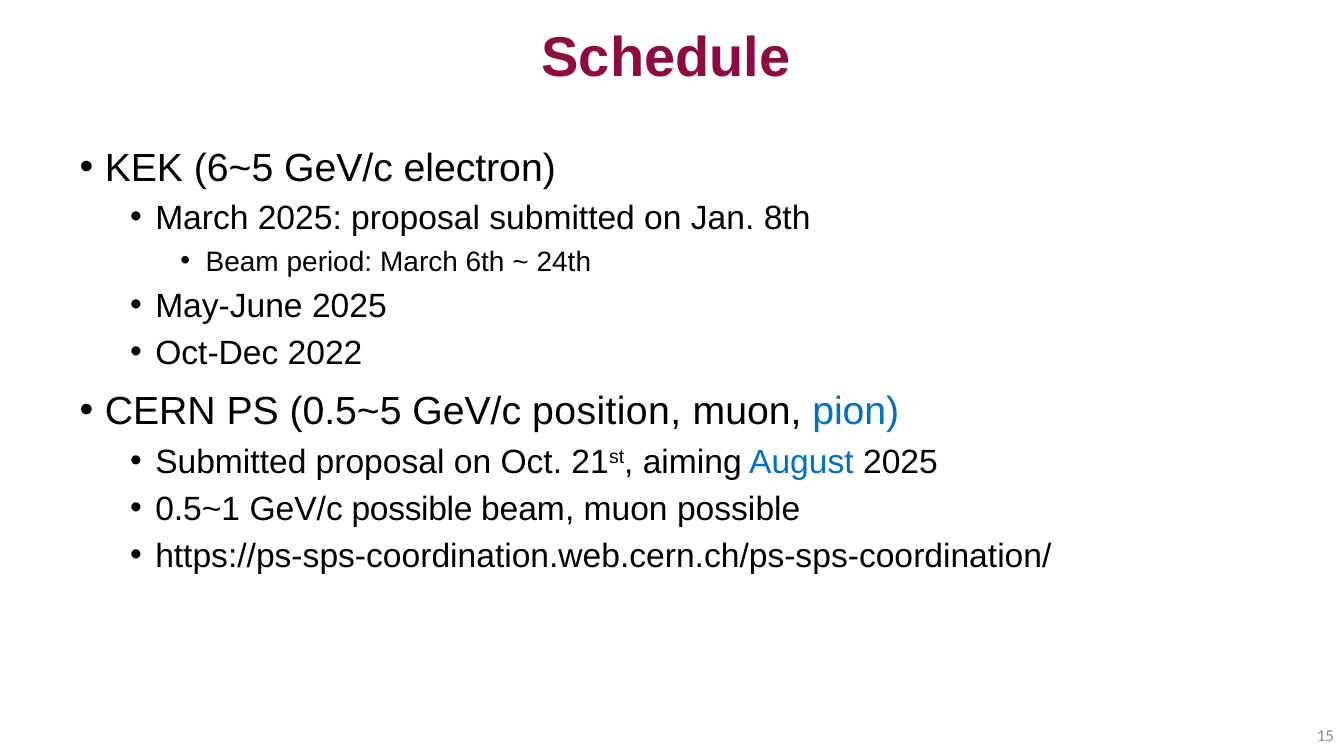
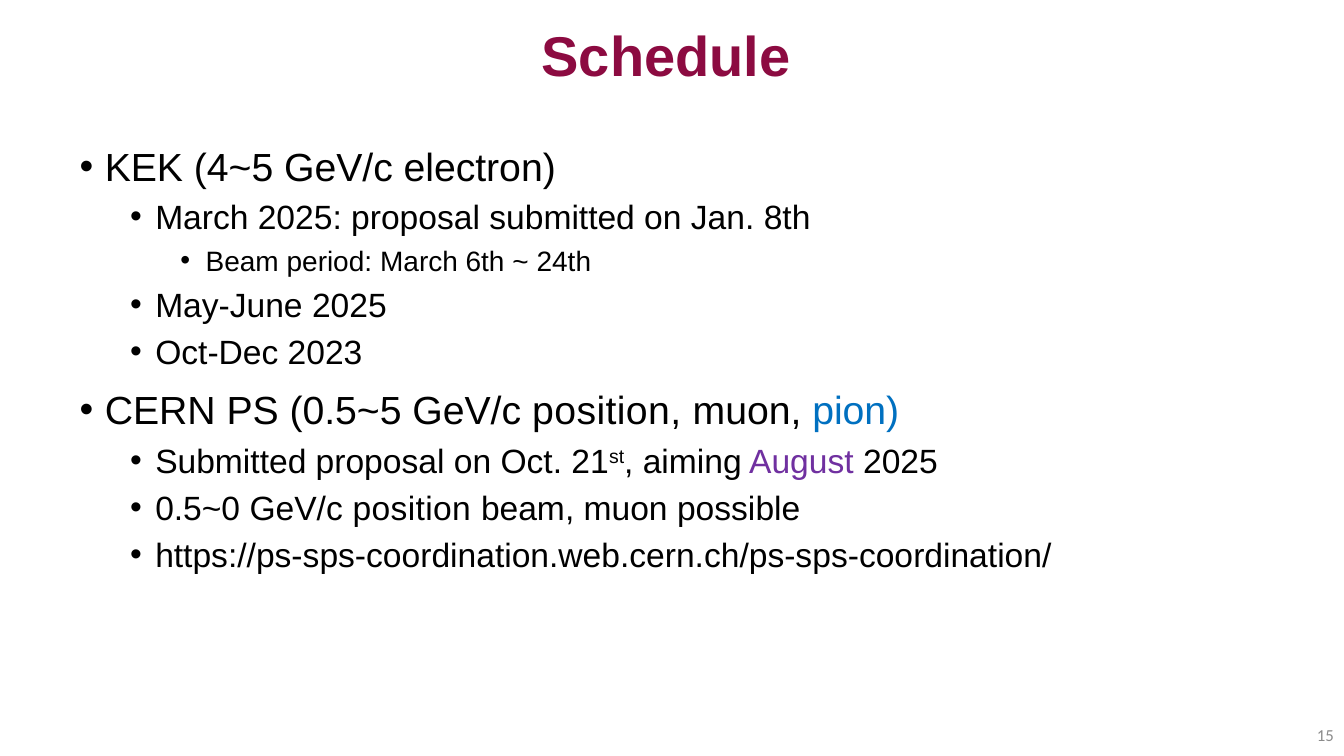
6~5: 6~5 -> 4~5
2022: 2022 -> 2023
August colour: blue -> purple
0.5~1: 0.5~1 -> 0.5~0
possible at (412, 509): possible -> position
